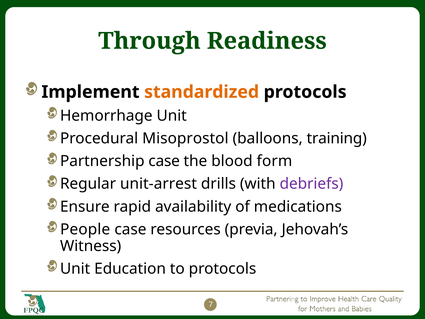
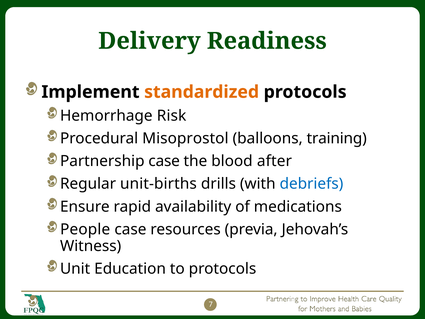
Through: Through -> Delivery
Hemorrhage Unit: Unit -> Risk
form: form -> after
unit-arrest: unit-arrest -> unit-births
debriefs colour: purple -> blue
